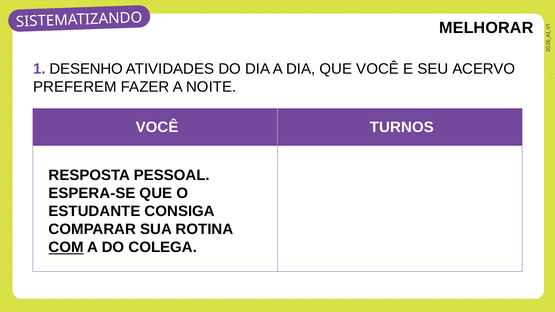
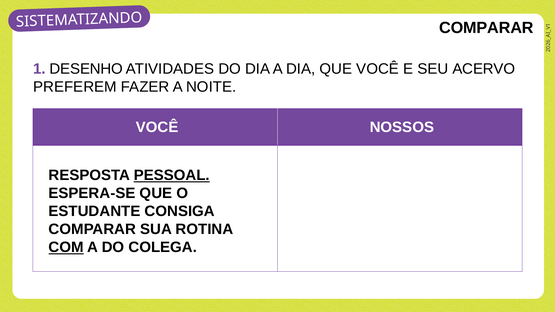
MELHORAR at (486, 28): MELHORAR -> COMPARAR
TURNOS: TURNOS -> NOSSOS
PESSOAL underline: none -> present
